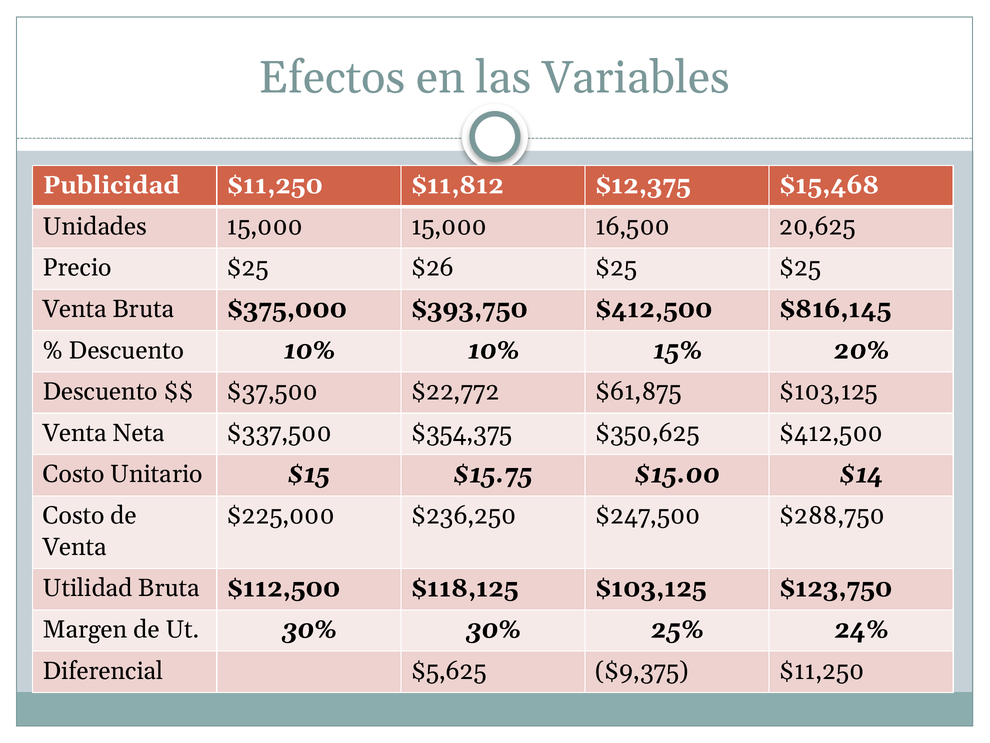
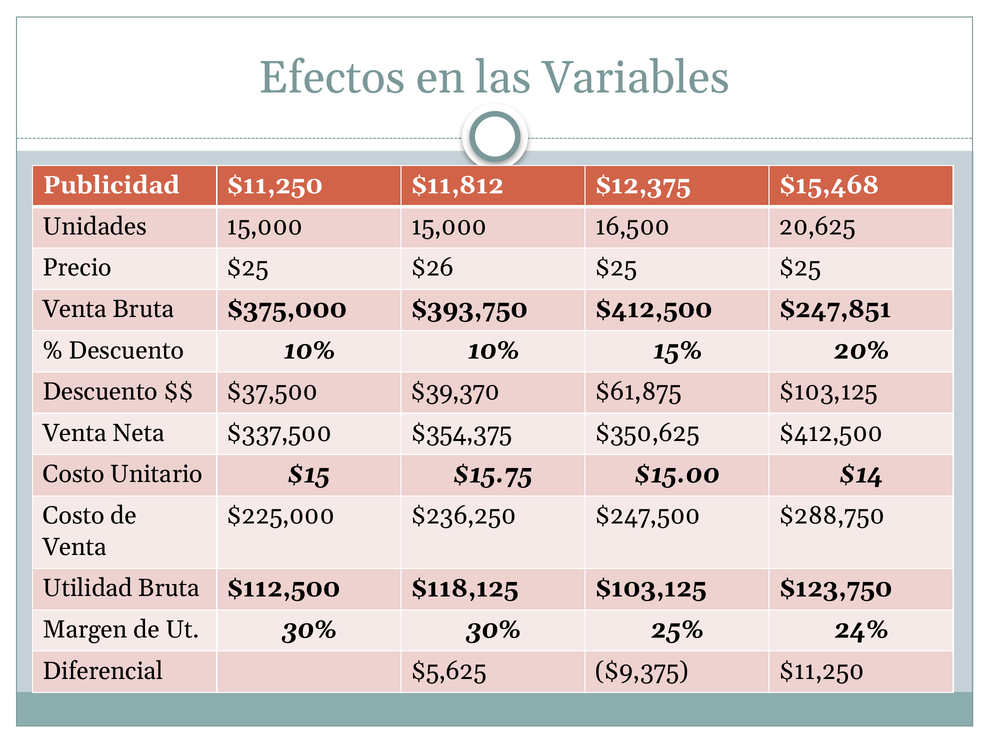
$816,145: $816,145 -> $247,851
$22,772: $22,772 -> $39,370
